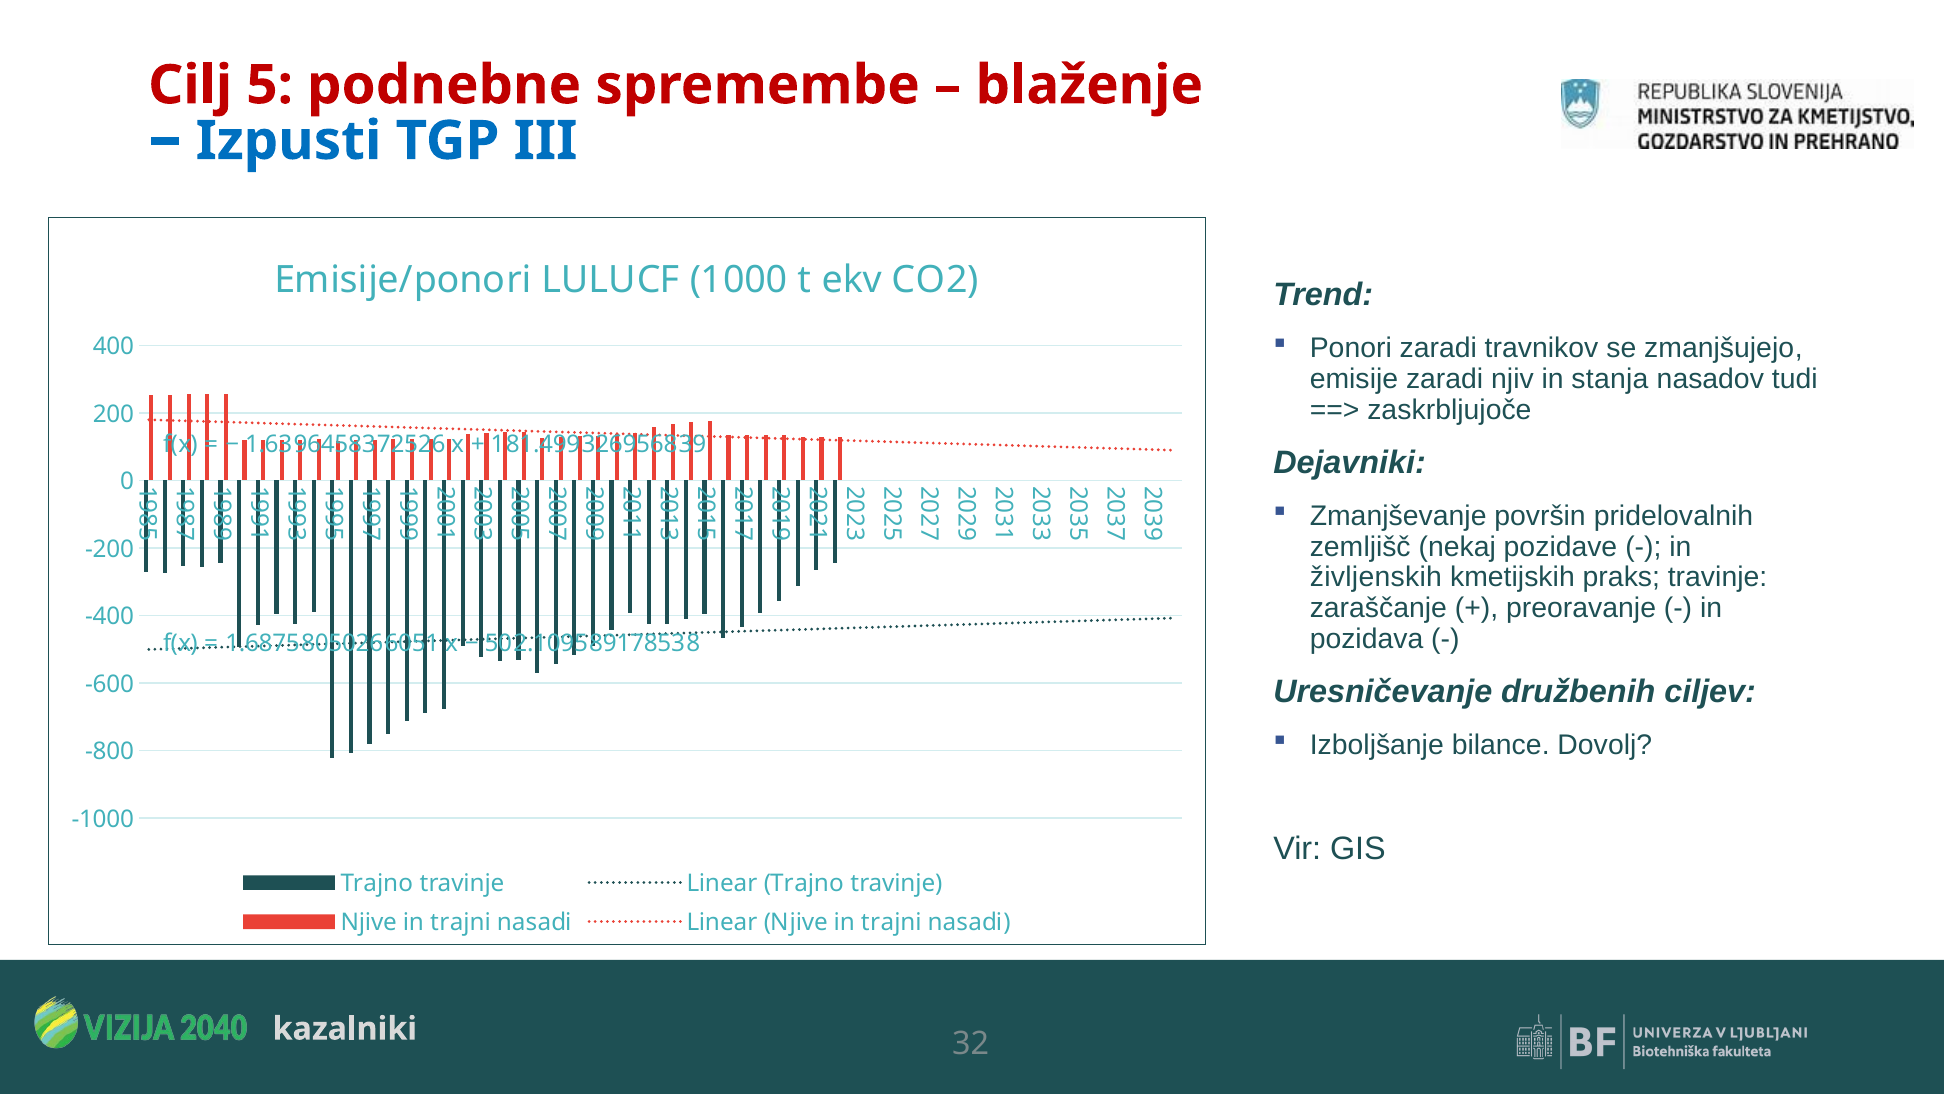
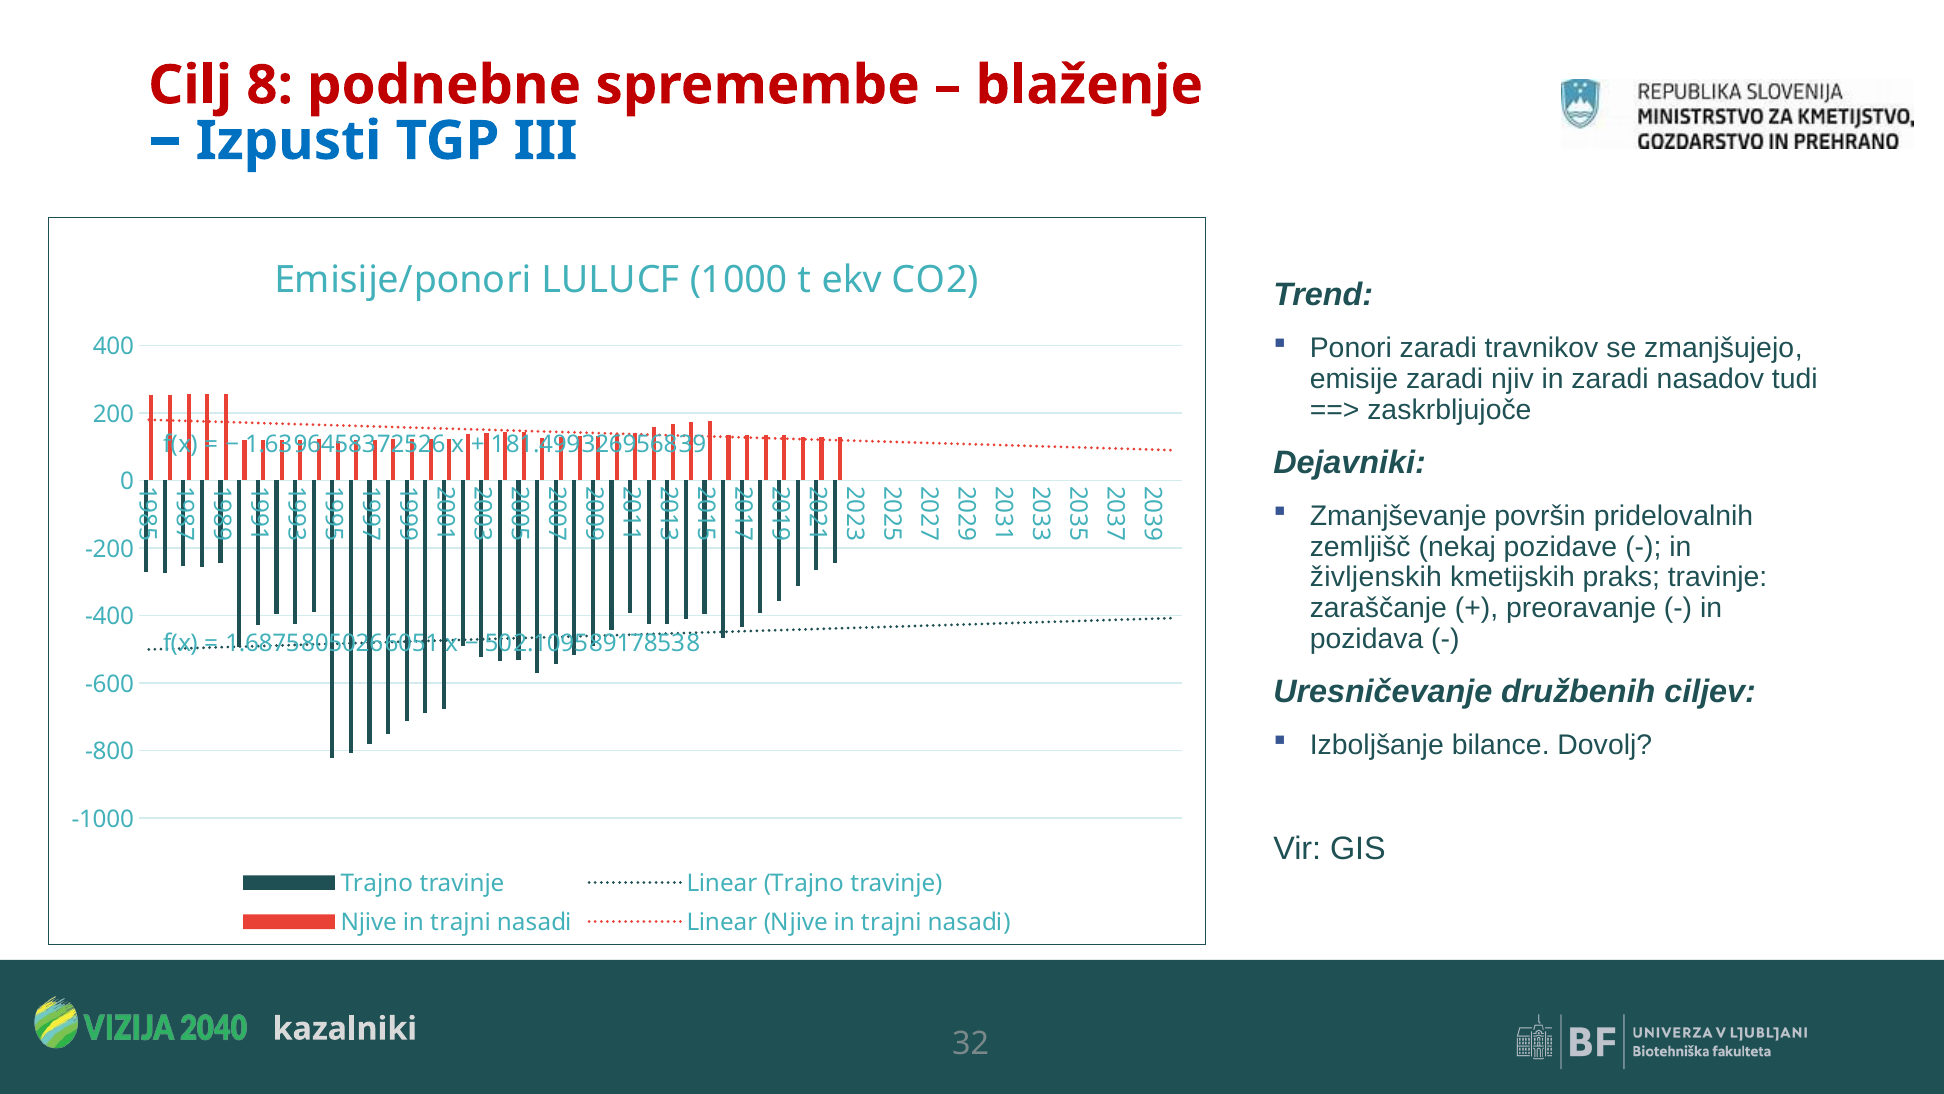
Cilj 5: 5 -> 8
in stanja: stanja -> zaradi
